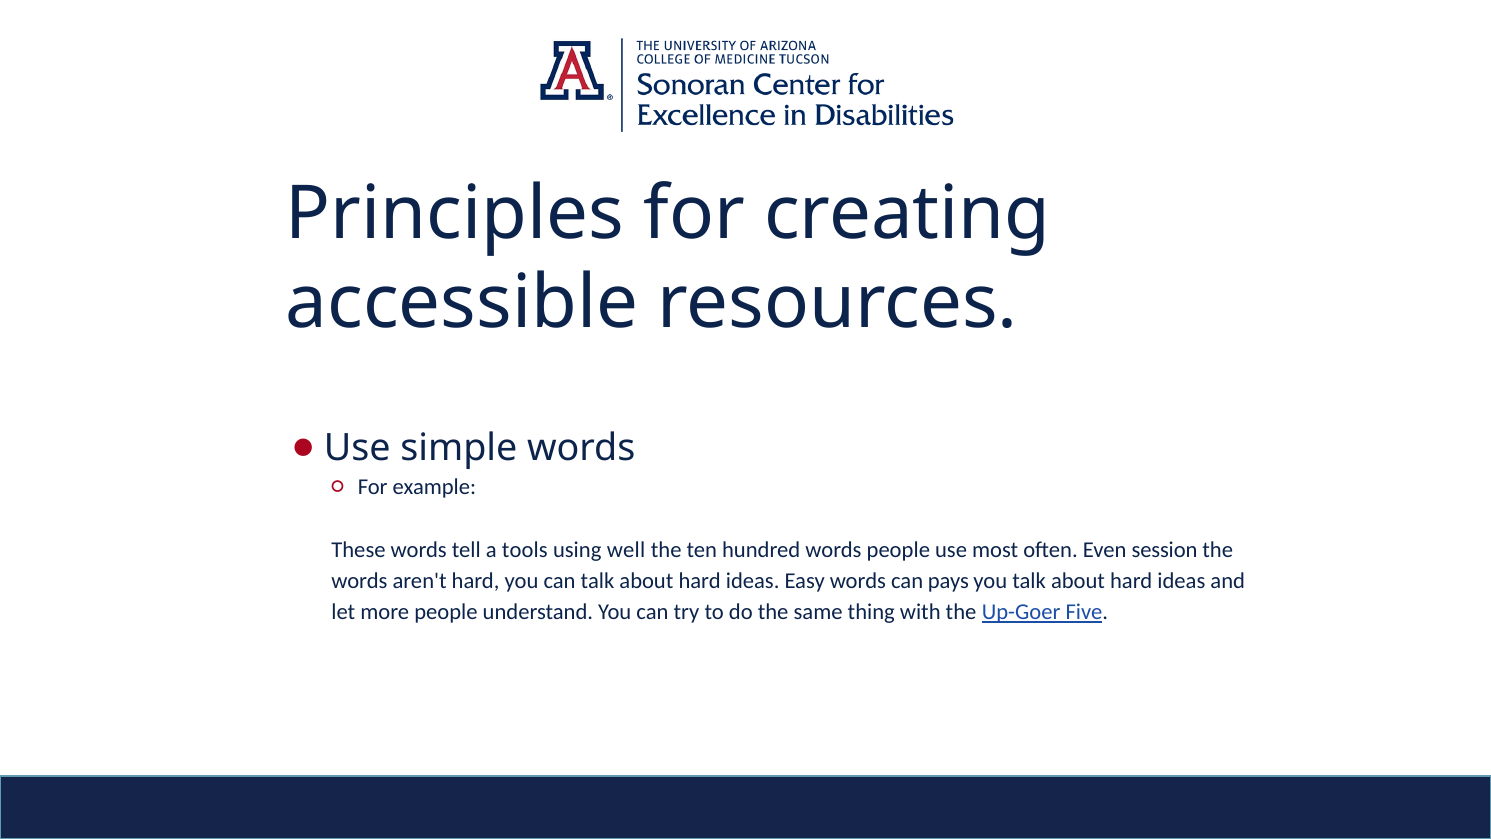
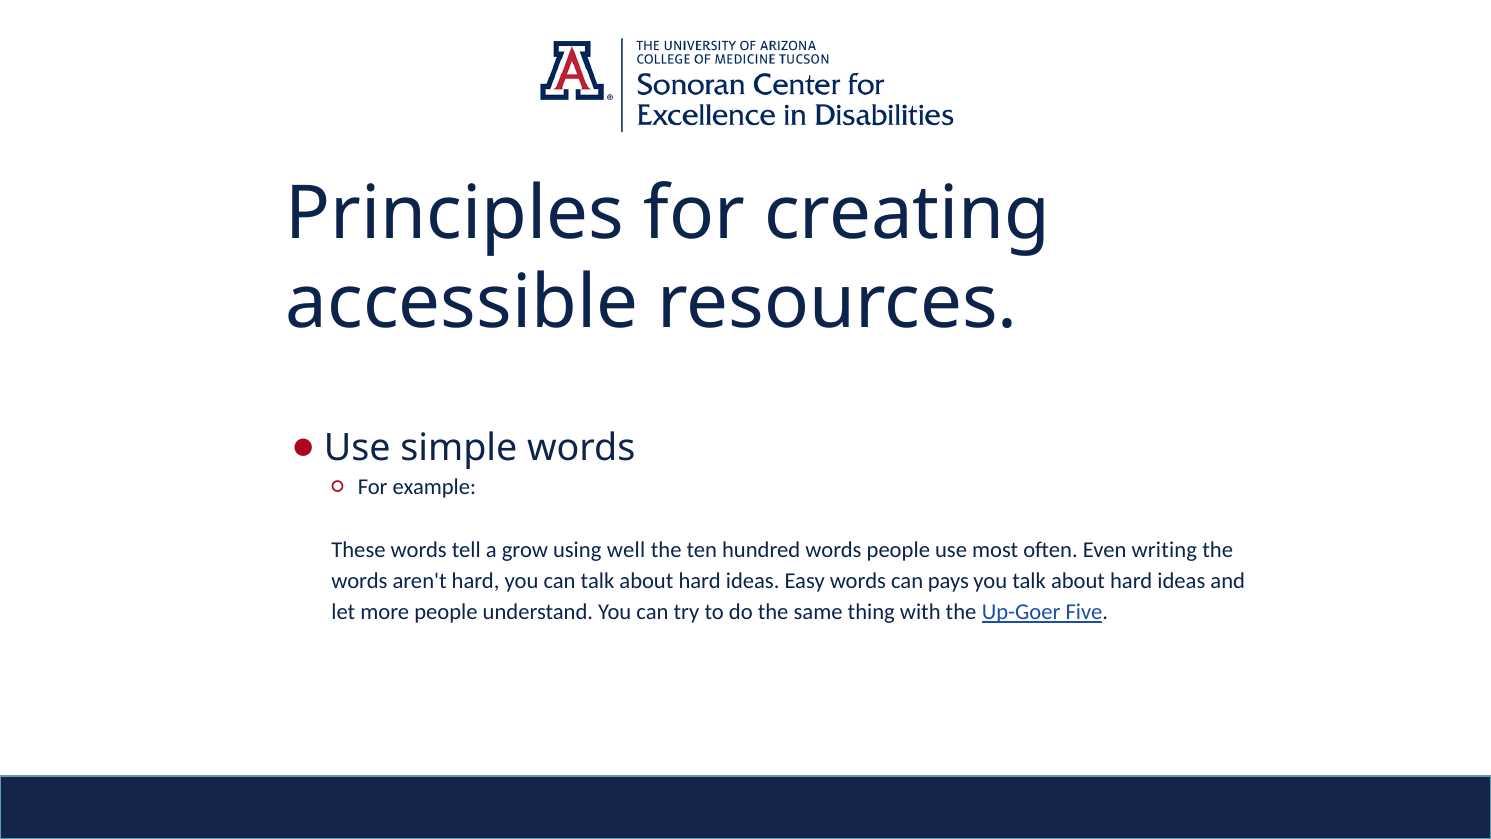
tools: tools -> grow
session: session -> writing
